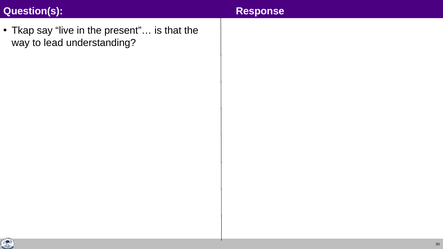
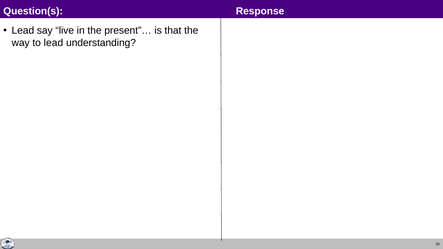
Tkap at (23, 31): Tkap -> Lead
